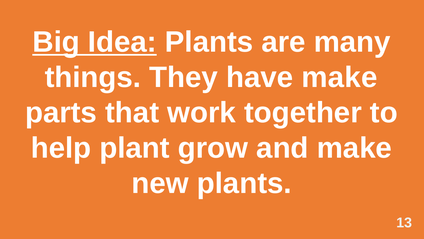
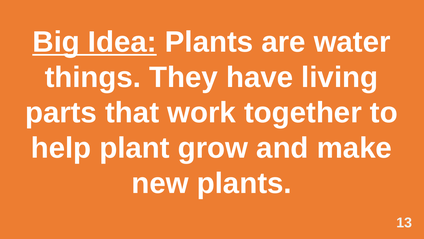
many: many -> water
have make: make -> living
